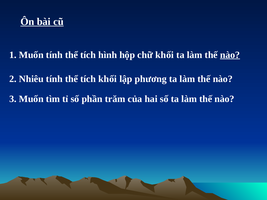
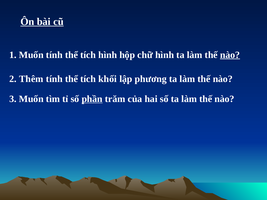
chữ khối: khối -> hình
Nhiêu: Nhiêu -> Thêm
phần underline: none -> present
